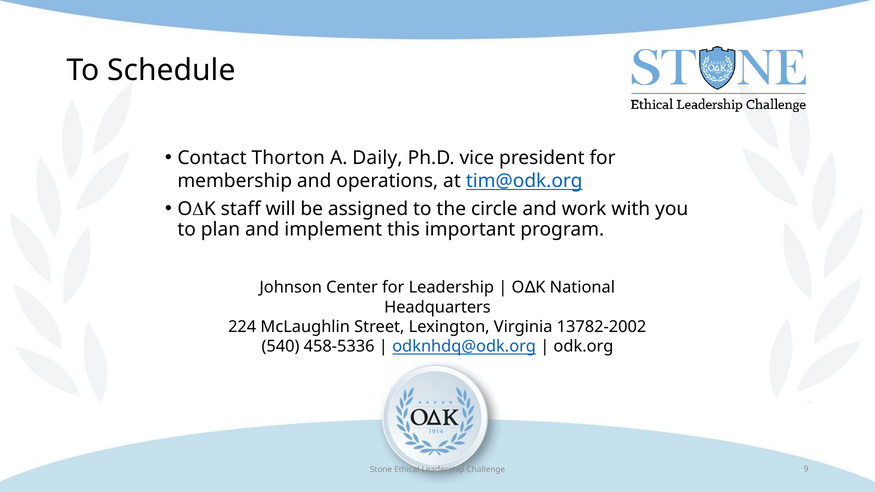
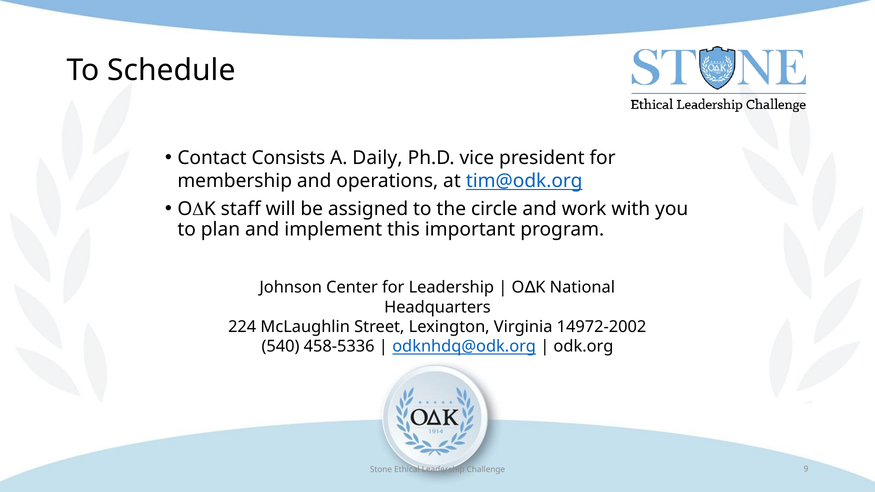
Thorton: Thorton -> Consists
13782-2002: 13782-2002 -> 14972-2002
